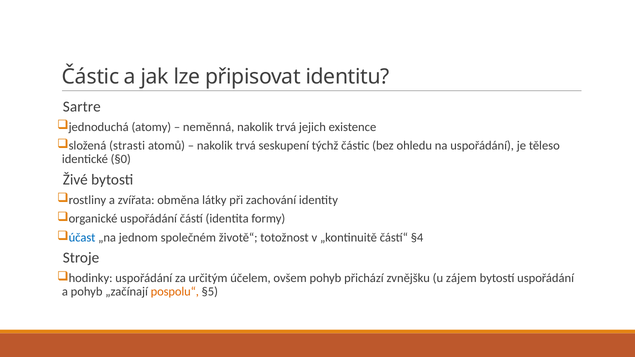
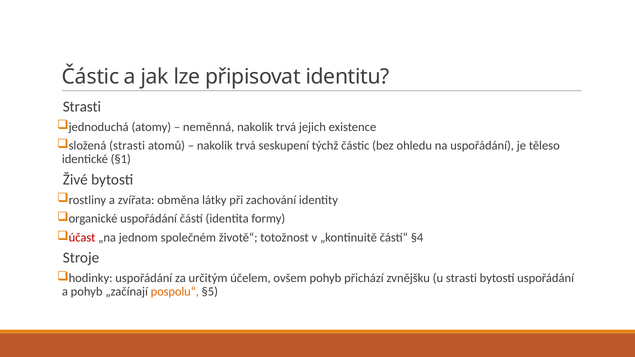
Sartre at (82, 107): Sartre -> Strasti
§0: §0 -> §1
účast colour: blue -> red
u zájem: zájem -> strasti
